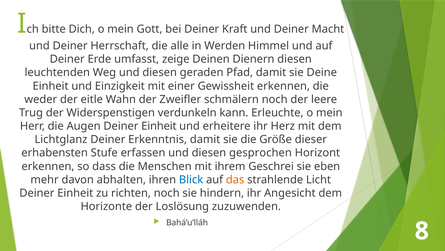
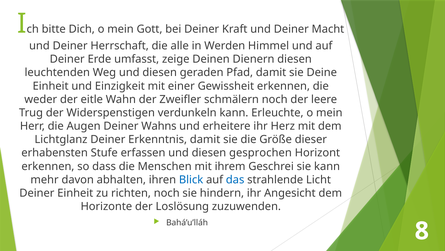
Augen Deiner Einheit: Einheit -> Wahns
sie eben: eben -> kann
das colour: orange -> blue
